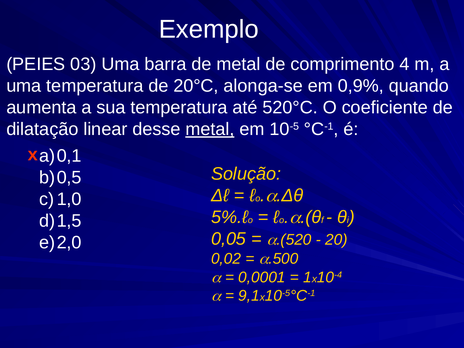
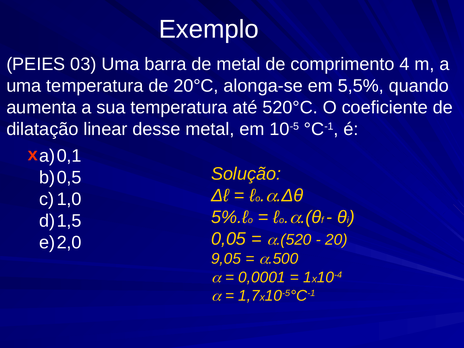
0,9%: 0,9% -> 5,5%
metal at (210, 129) underline: present -> none
0,02: 0,02 -> 9,05
9,1: 9,1 -> 1,7
